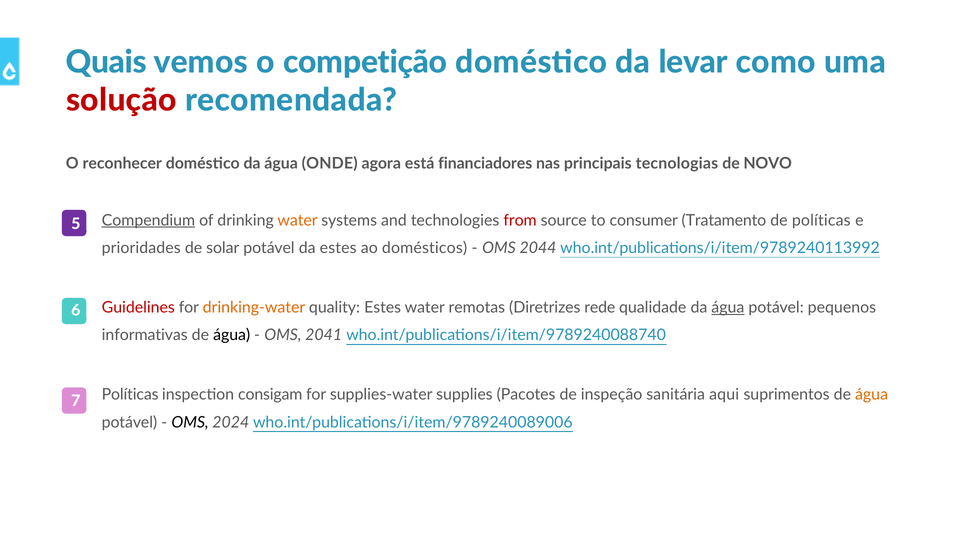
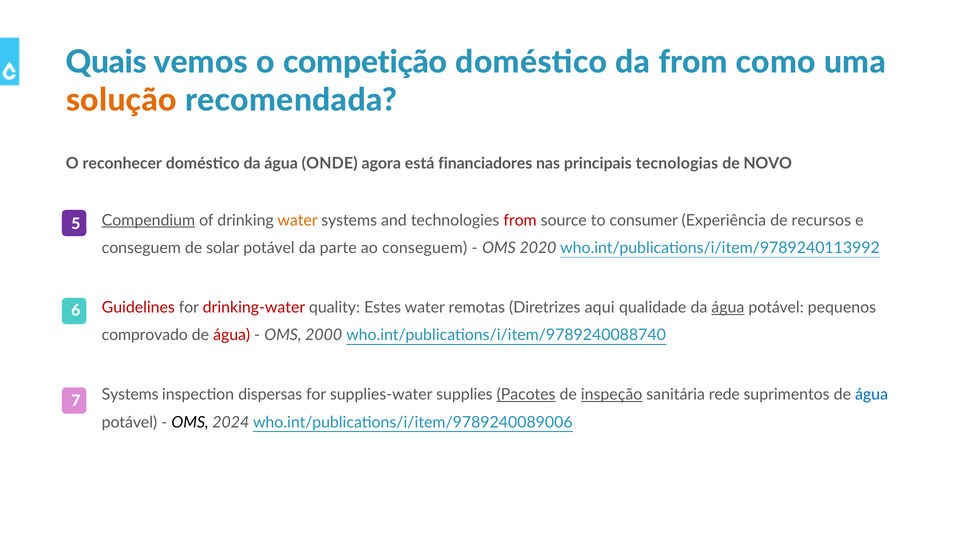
da levar: levar -> from
solução colour: red -> orange
Tratamento: Tratamento -> Experiência
de políticas: políticas -> recursos
prioridades at (141, 248): prioridades -> conseguem
da estes: estes -> parte
ao domésticos: domésticos -> conseguem
2044: 2044 -> 2020
drinking-water colour: orange -> red
rede: rede -> aqui
informativas: informativas -> comprovado
água at (232, 335) colour: black -> red
2041: 2041 -> 2000
Políticas at (130, 394): Políticas -> Systems
consigam: consigam -> dispersas
Pacotes underline: none -> present
inspeção underline: none -> present
aqui: aqui -> rede
água at (872, 394) colour: orange -> blue
